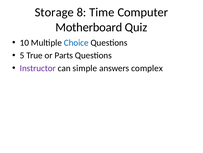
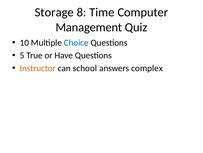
Motherboard: Motherboard -> Management
Parts: Parts -> Have
Instructor colour: purple -> orange
simple: simple -> school
